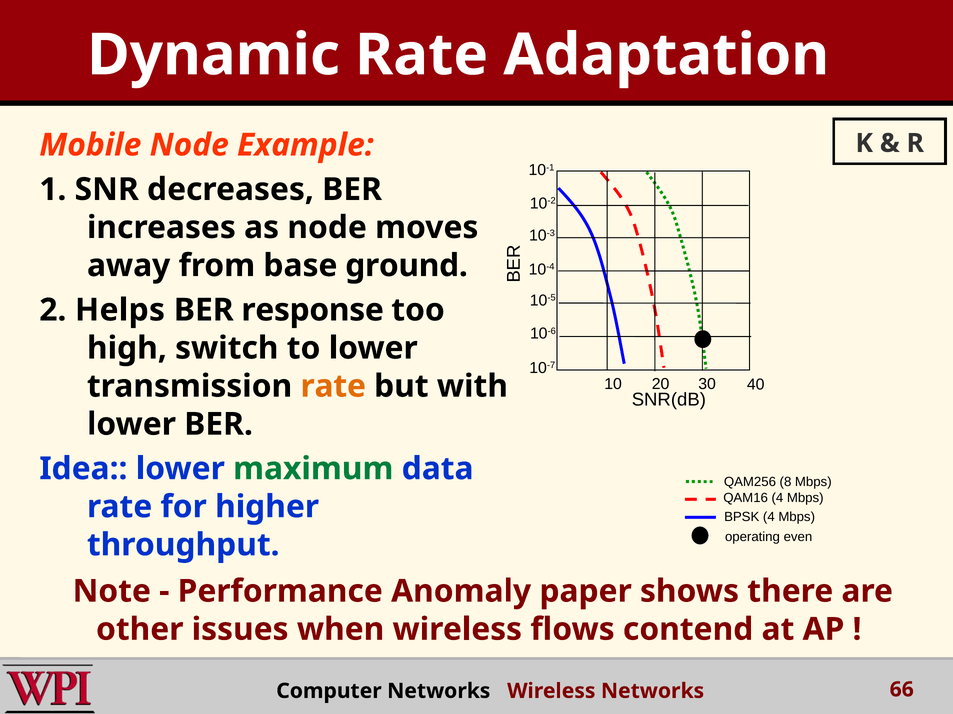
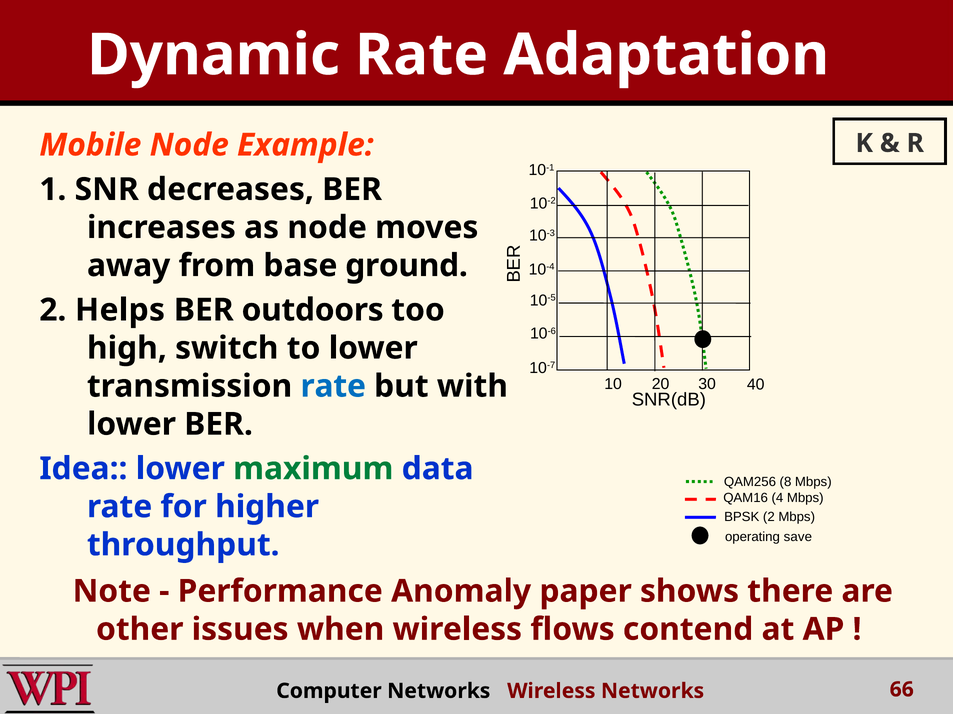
response: response -> outdoors
rate at (333, 387) colour: orange -> blue
BPSK 4: 4 -> 2
even: even -> save
